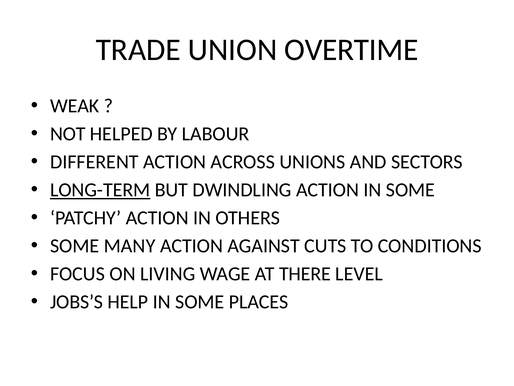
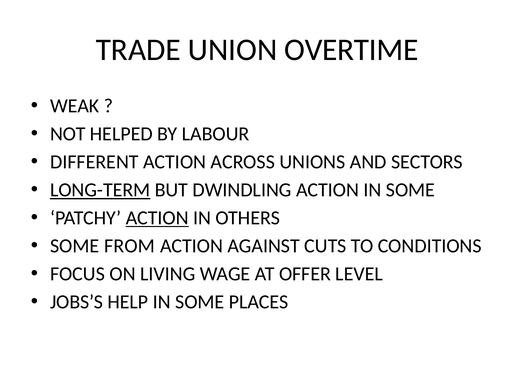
ACTION at (157, 218) underline: none -> present
MANY: MANY -> FROM
THERE: THERE -> OFFER
